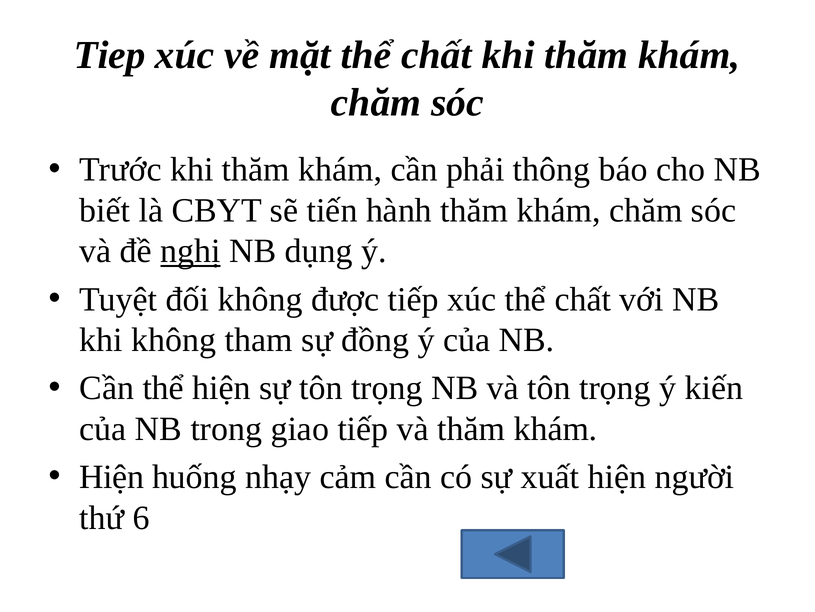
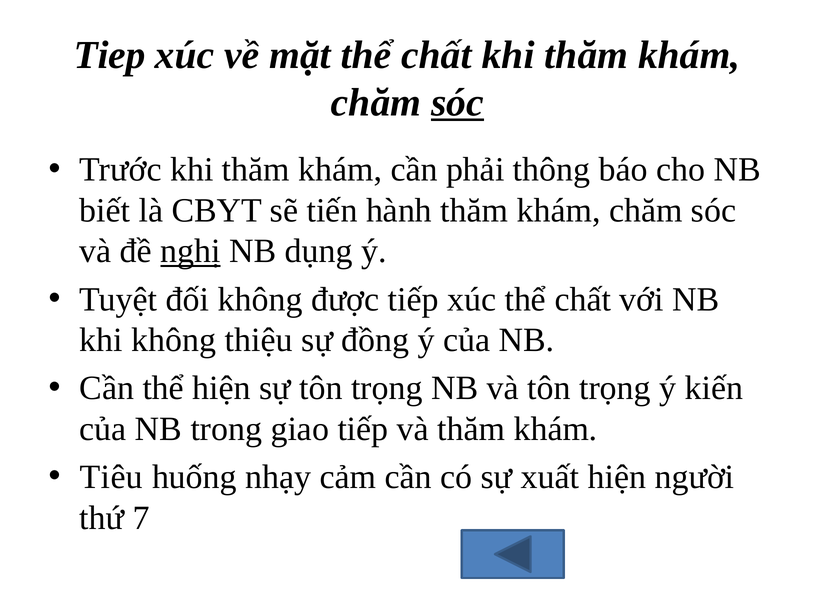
sóc at (457, 103) underline: none -> present
tham: tham -> thiệu
Hiện at (112, 476): Hiện -> Tiêu
6: 6 -> 7
